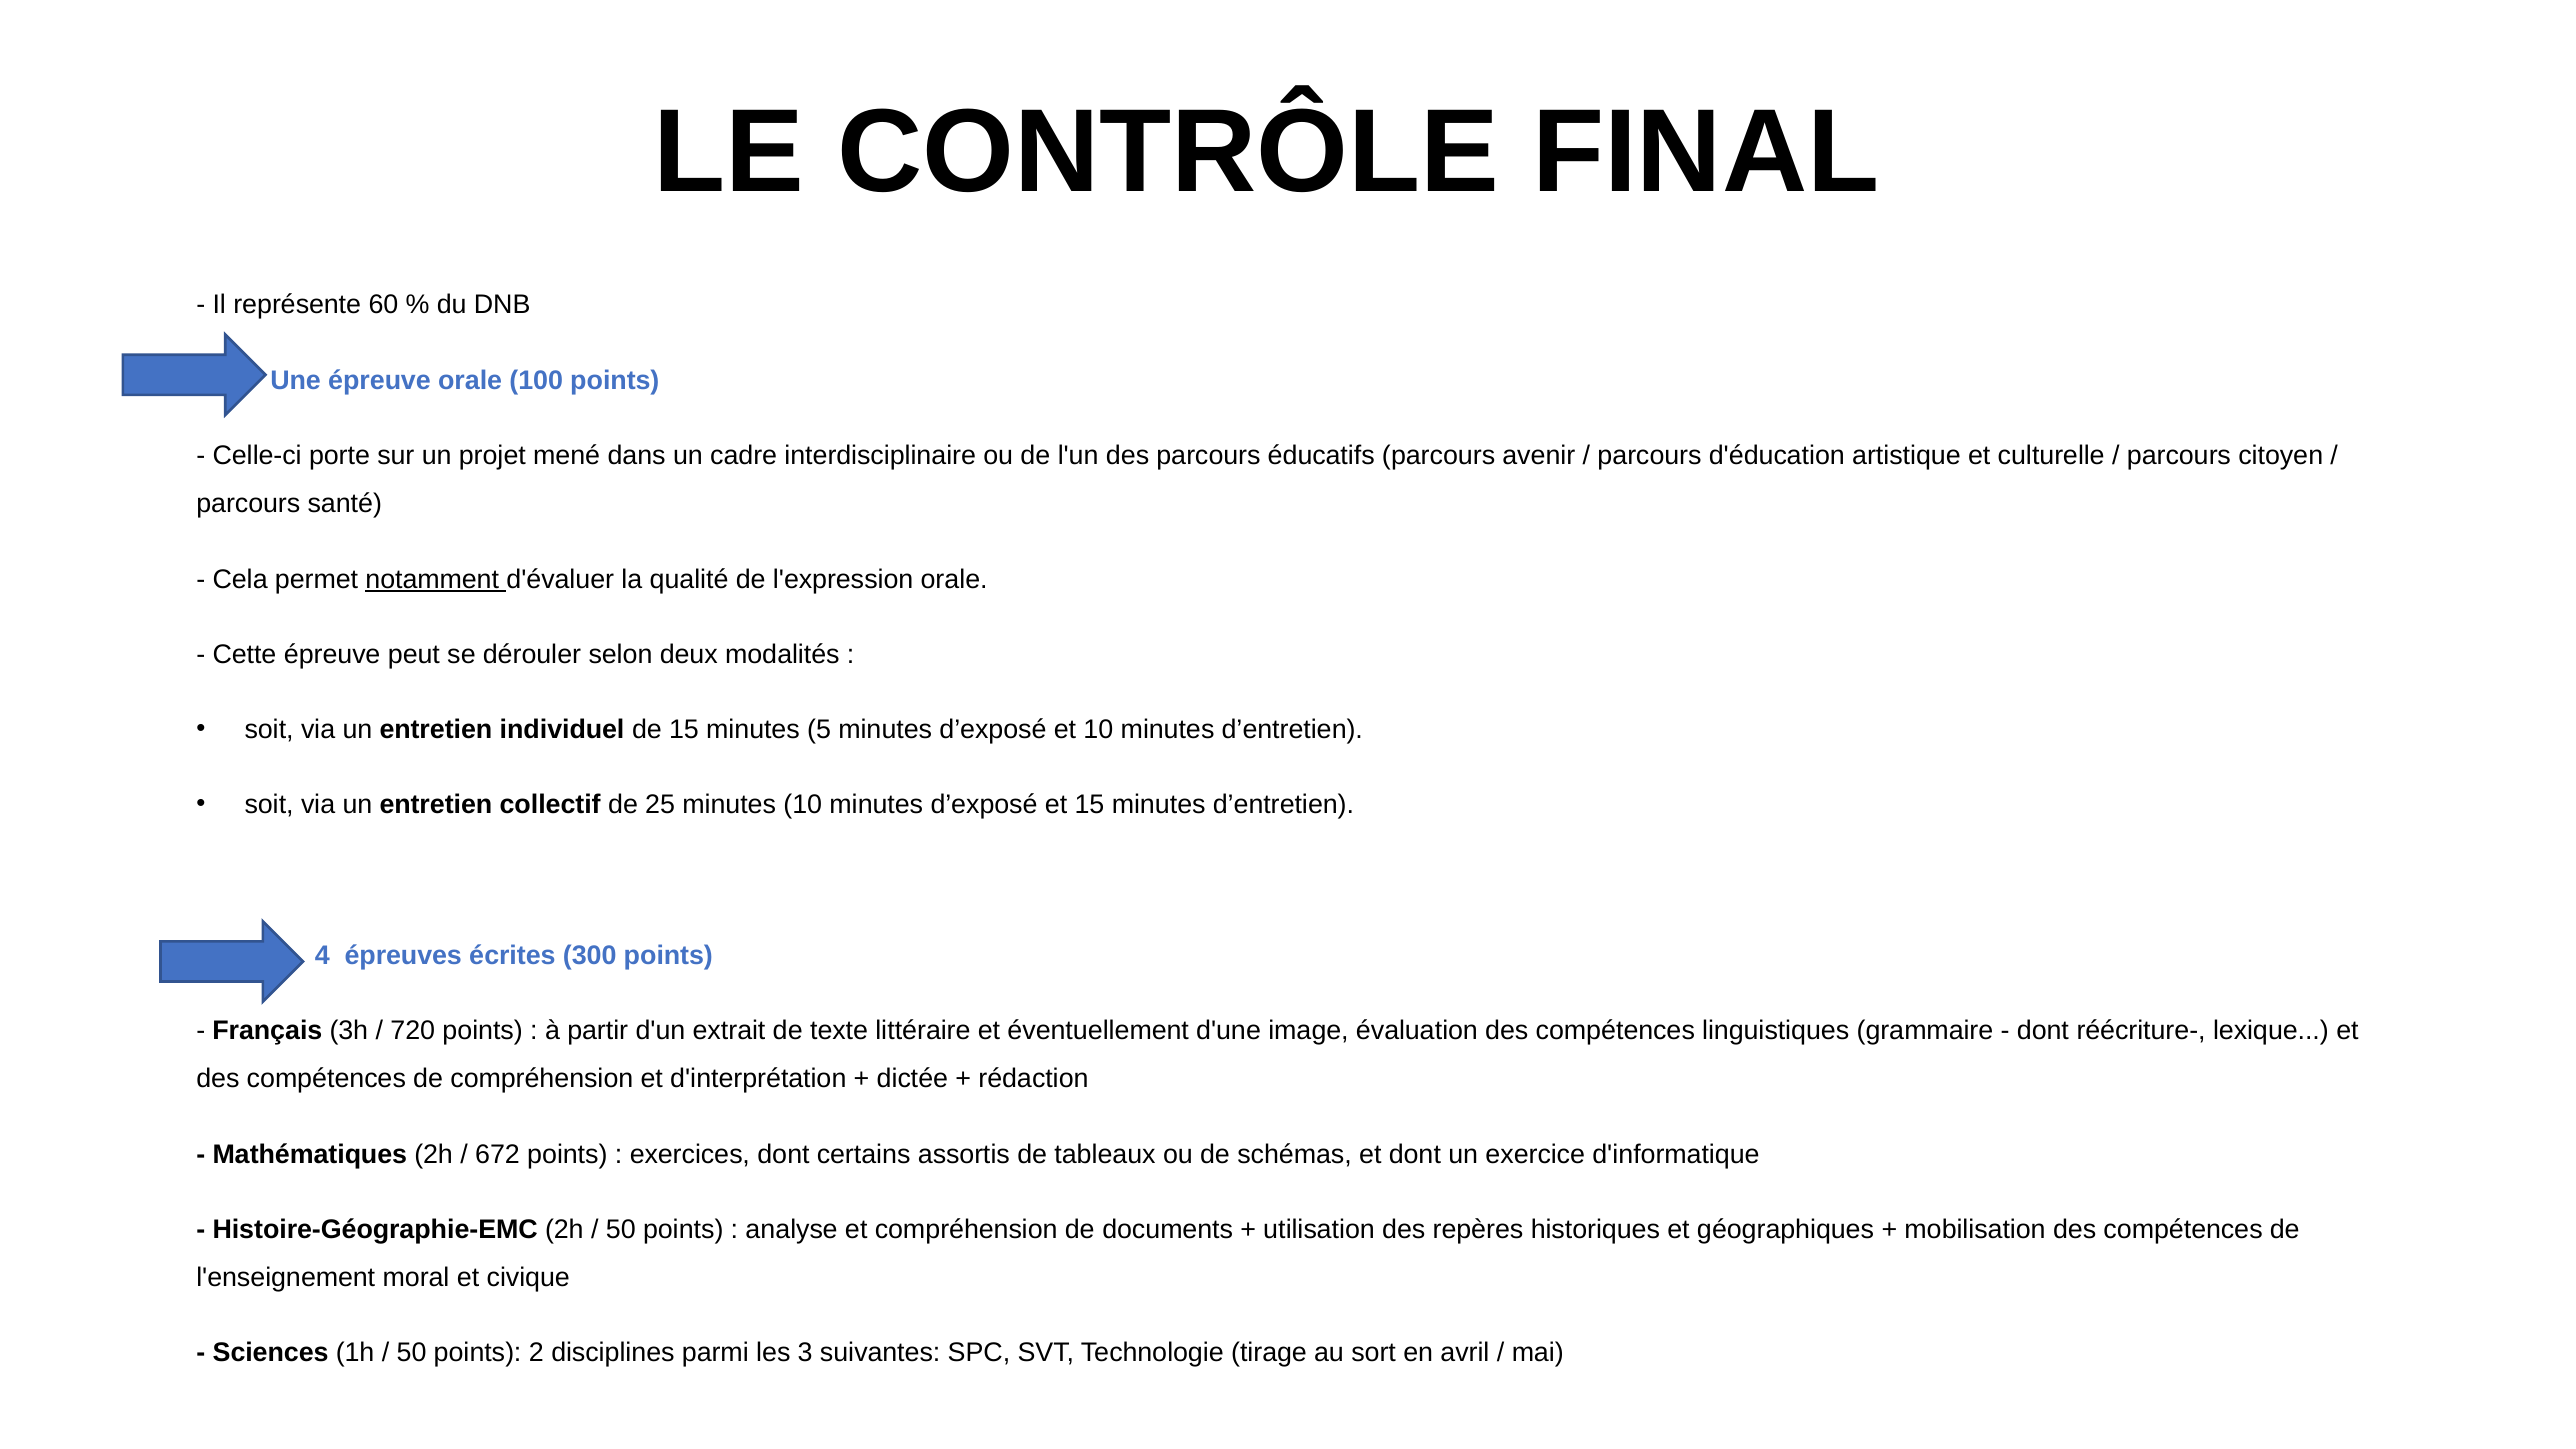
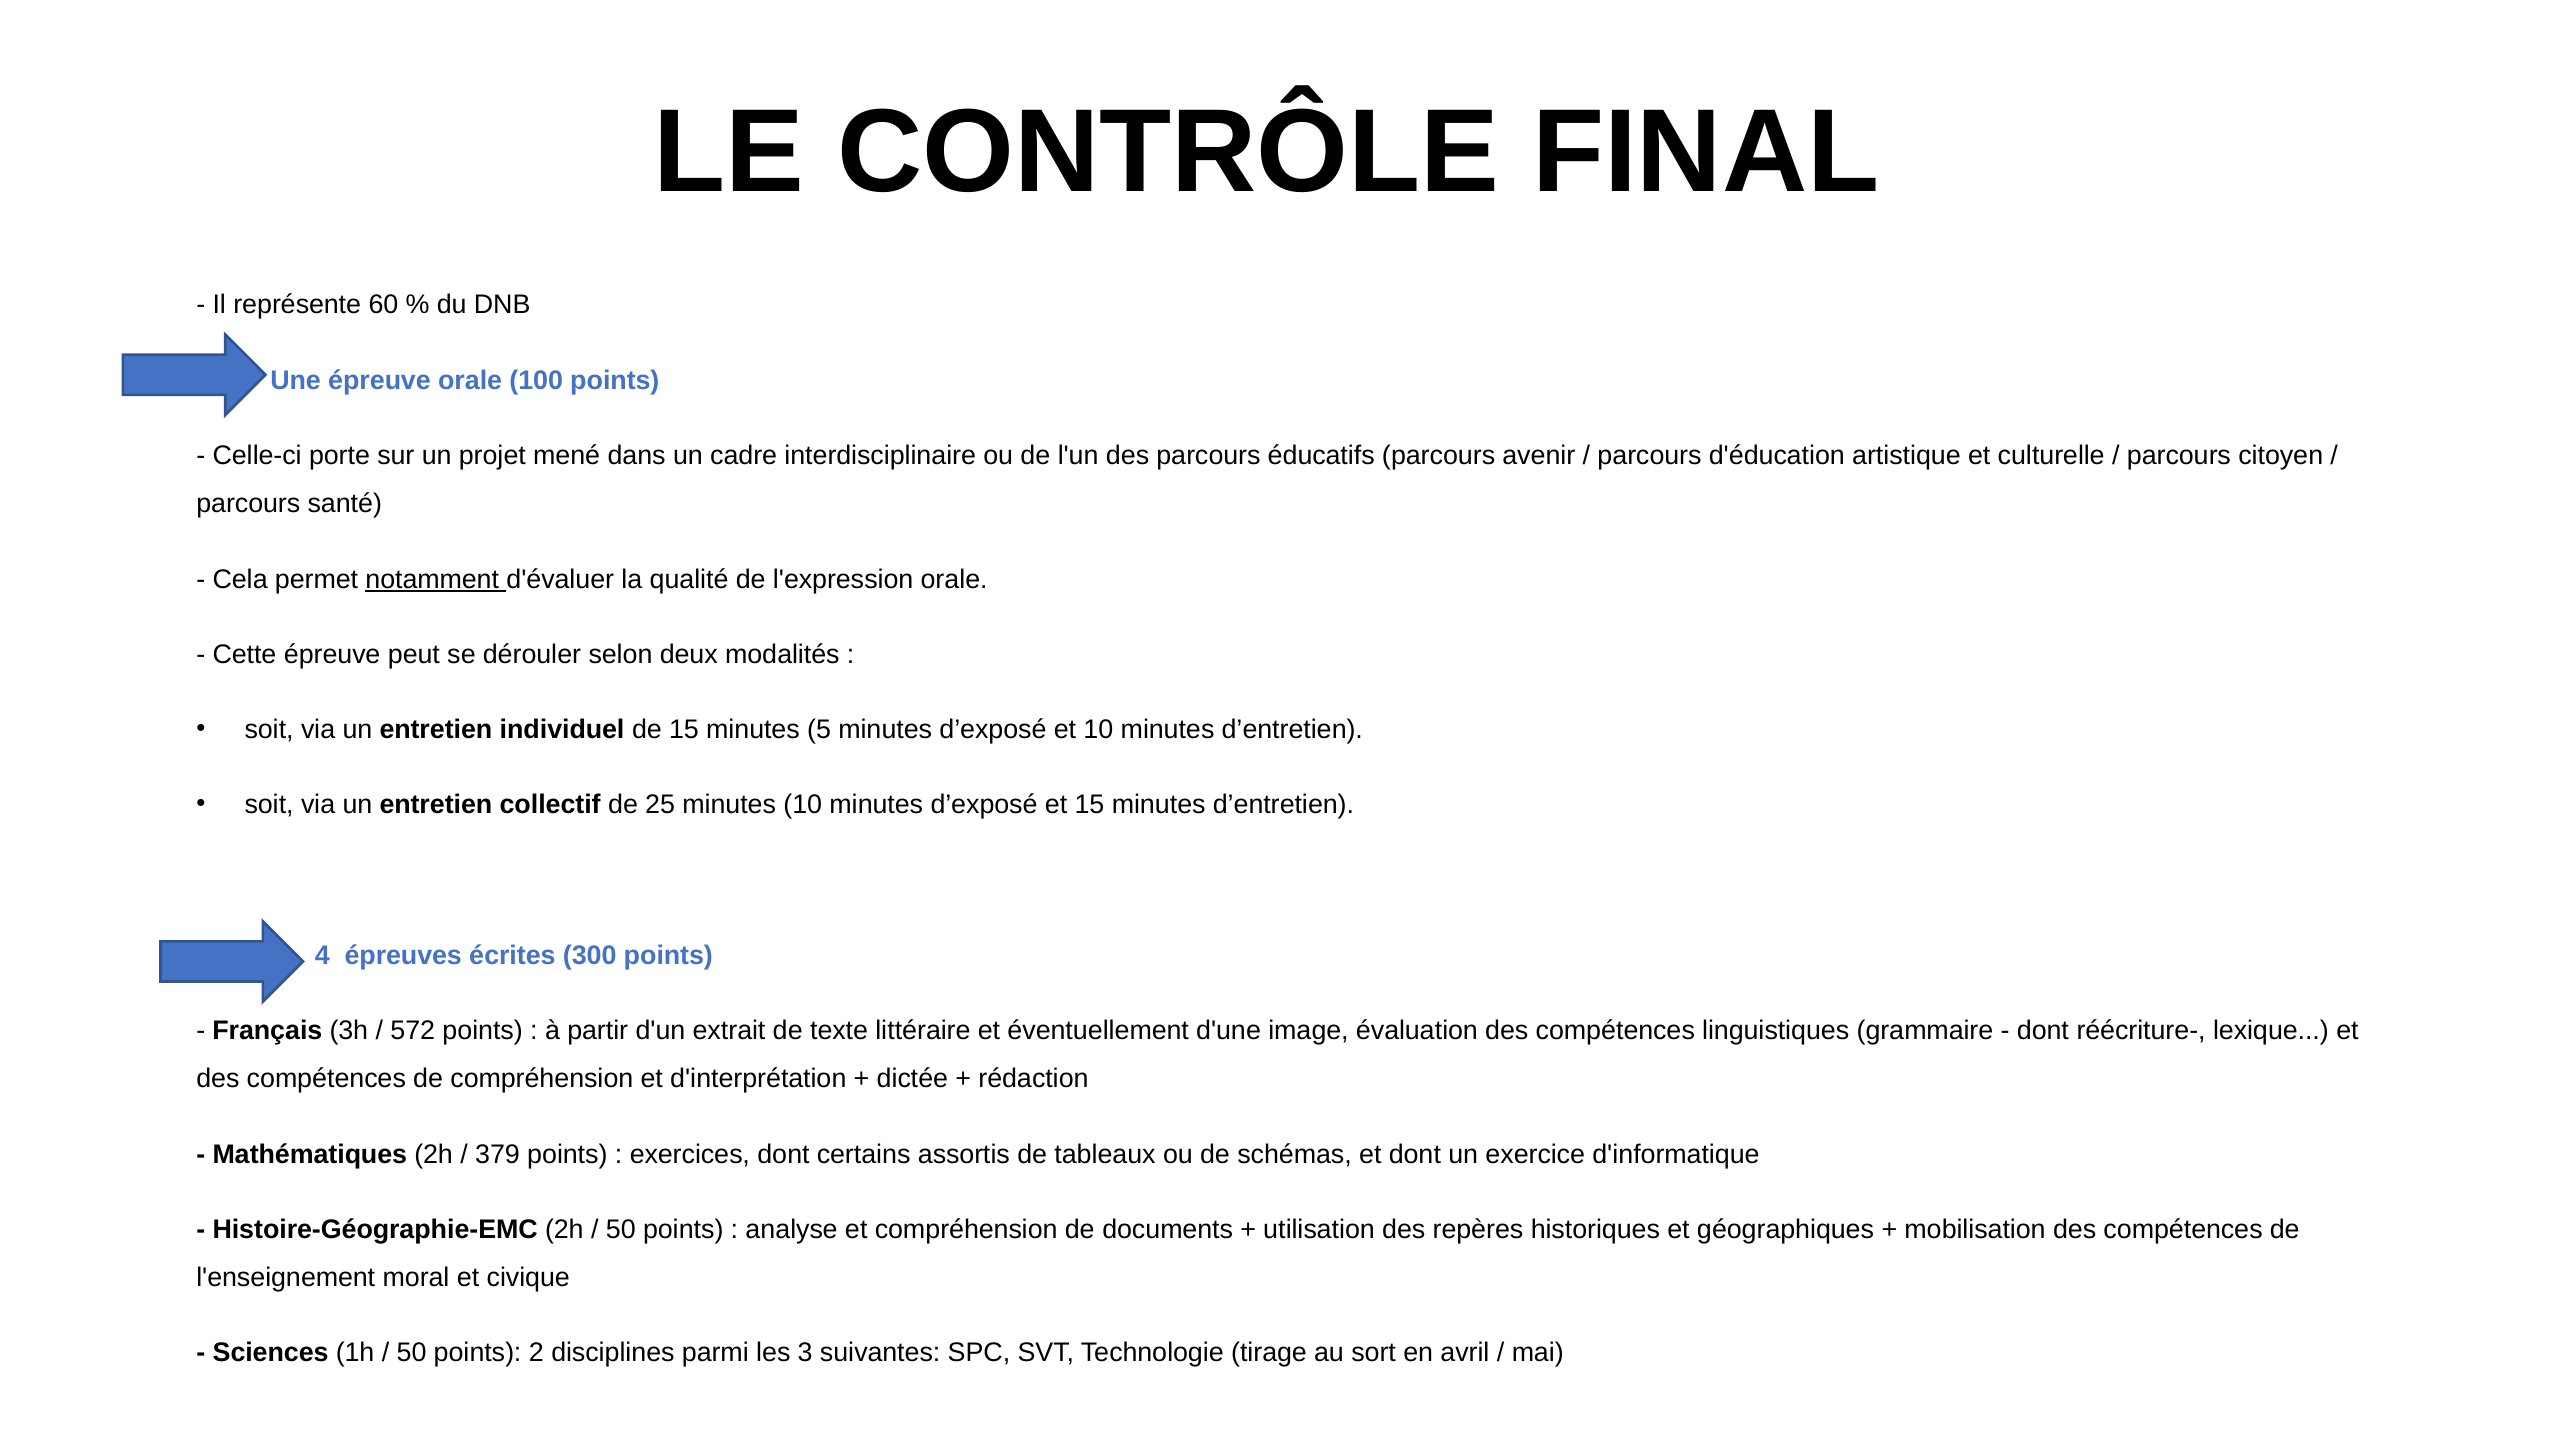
720: 720 -> 572
672: 672 -> 379
